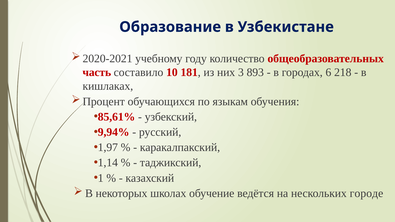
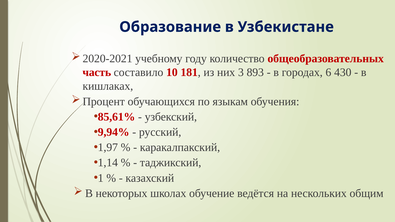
218: 218 -> 430
городе: городе -> общим
